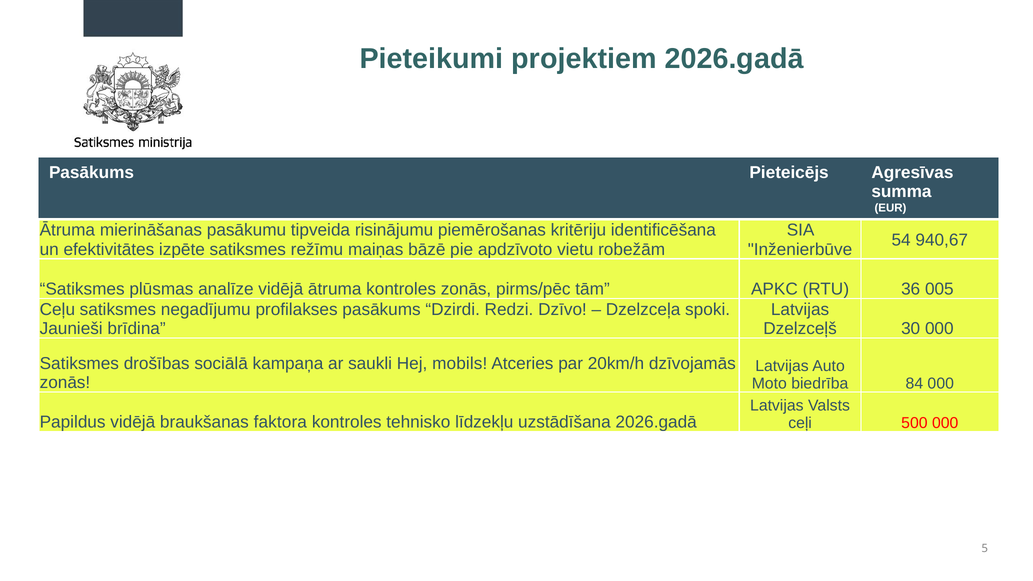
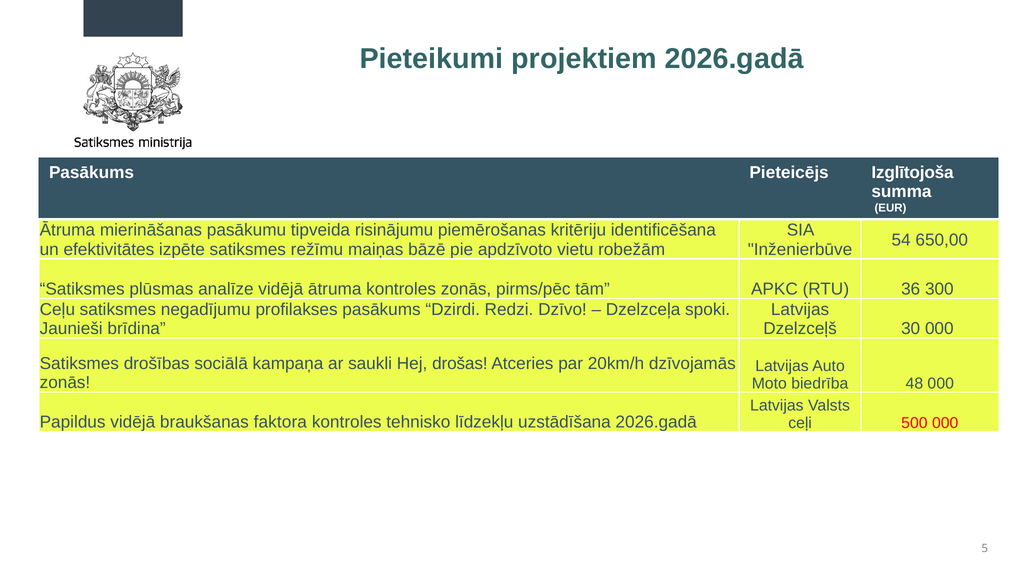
Agresīvas: Agresīvas -> Izglītojoša
940,67: 940,67 -> 650,00
005: 005 -> 300
mobils: mobils -> drošas
84: 84 -> 48
